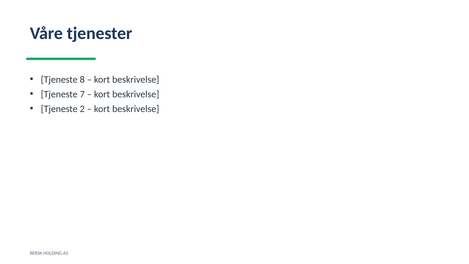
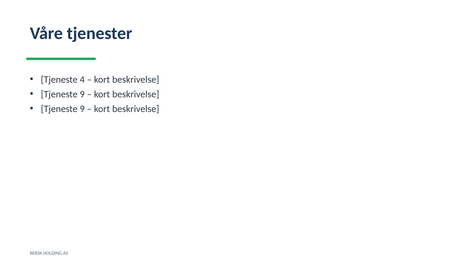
8: 8 -> 4
7 at (82, 94): 7 -> 9
2 at (82, 109): 2 -> 9
